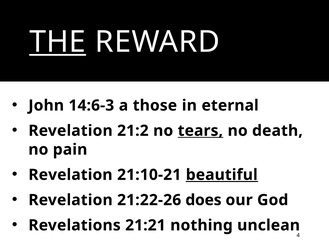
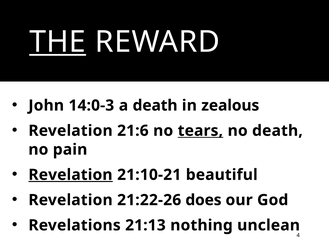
14:6-3: 14:6-3 -> 14:0-3
a those: those -> death
eternal: eternal -> zealous
21:2: 21:2 -> 21:6
Revelation at (70, 175) underline: none -> present
beautiful underline: present -> none
21:21: 21:21 -> 21:13
